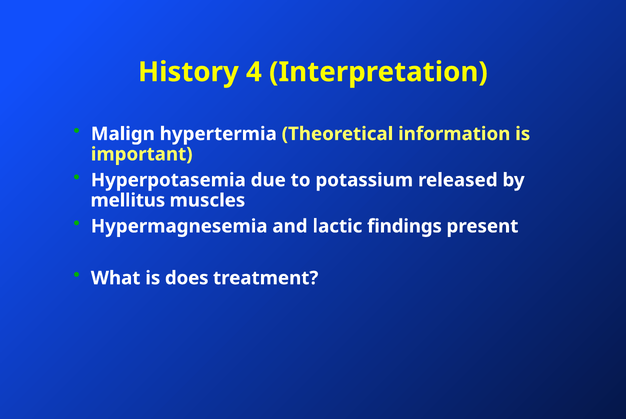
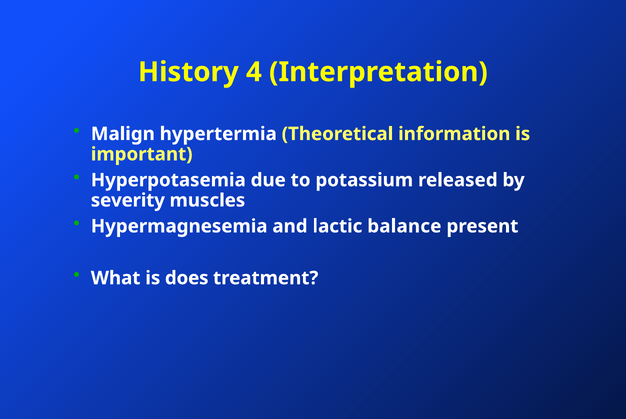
mellitus: mellitus -> severity
findings: findings -> balance
